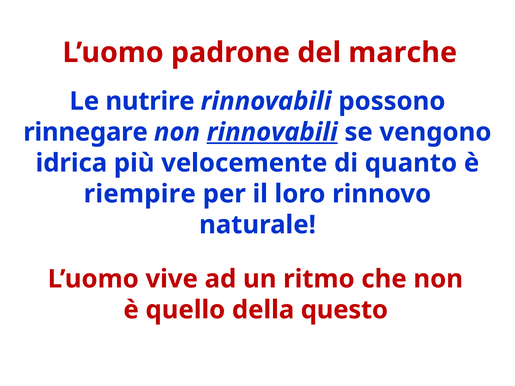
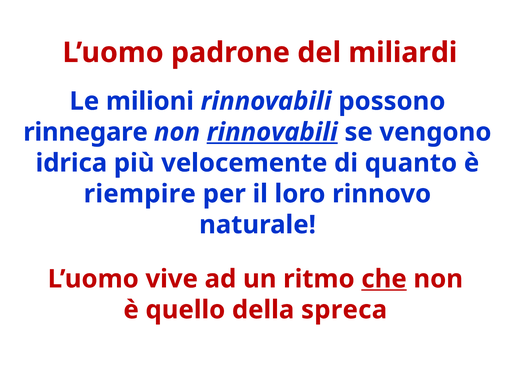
marche: marche -> miliardi
nutrire: nutrire -> milioni
che underline: none -> present
questo: questo -> spreca
